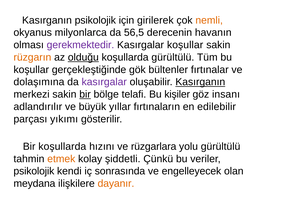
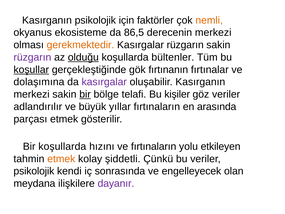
girilerek: girilerek -> faktörler
milyonlarca: milyonlarca -> ekosisteme
56,5: 56,5 -> 86,5
derecenin havanın: havanın -> merkezi
gerekmektedir colour: purple -> orange
Kasırgalar koşullar: koşullar -> rüzgarın
rüzgarın at (32, 57) colour: orange -> purple
koşullarda gürültülü: gürültülü -> bültenler
koşullar at (31, 70) underline: none -> present
bültenler: bültenler -> fırtınanın
Kasırganın at (200, 82) underline: present -> none
göz insanı: insanı -> veriler
edilebilir: edilebilir -> arasında
parçası yıkımı: yıkımı -> etmek
ve rüzgarlara: rüzgarlara -> fırtınaların
yolu gürültülü: gürültülü -> etkileyen
dayanır colour: orange -> purple
